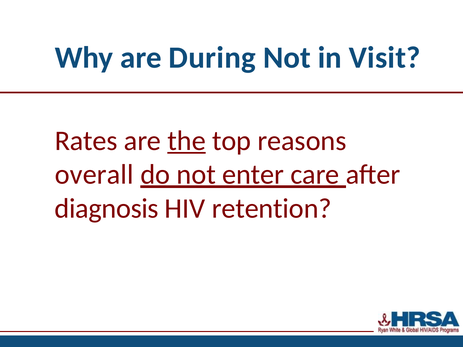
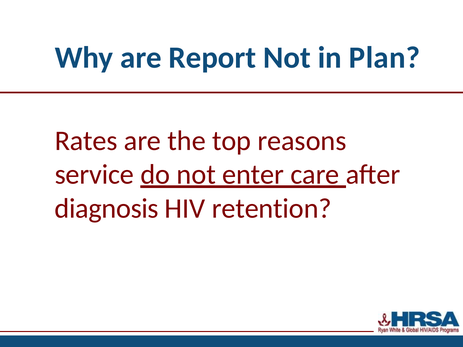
During: During -> Report
Visit: Visit -> Plan
the underline: present -> none
overall: overall -> service
